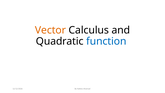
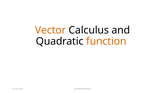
function colour: blue -> orange
